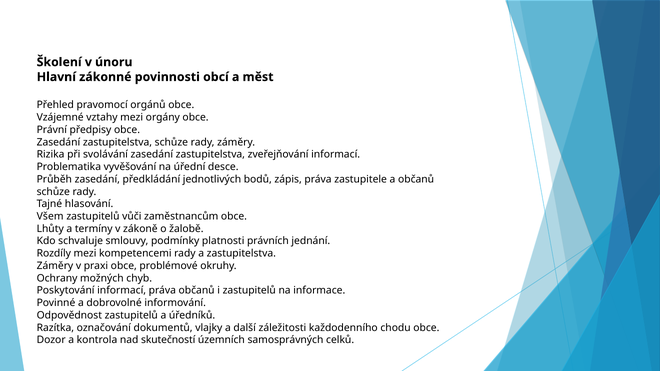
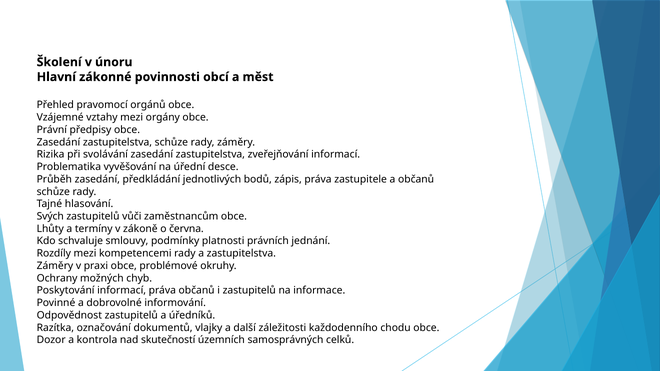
Všem: Všem -> Svých
žalobě: žalobě -> června
